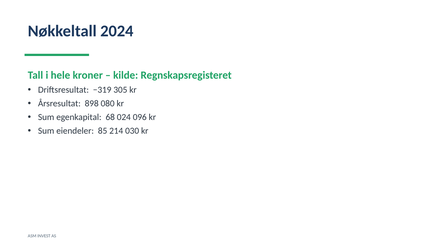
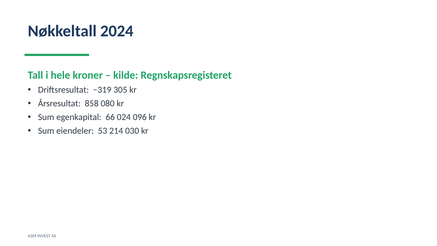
898: 898 -> 858
68: 68 -> 66
85: 85 -> 53
